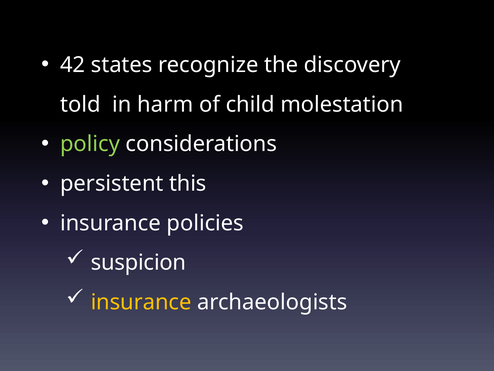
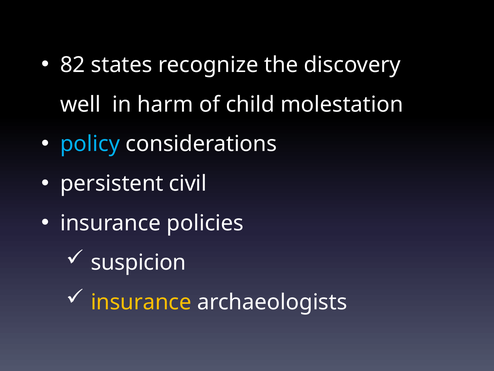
42: 42 -> 82
told: told -> well
policy colour: light green -> light blue
this: this -> civil
